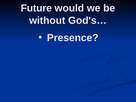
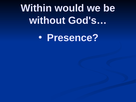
Future: Future -> Within
